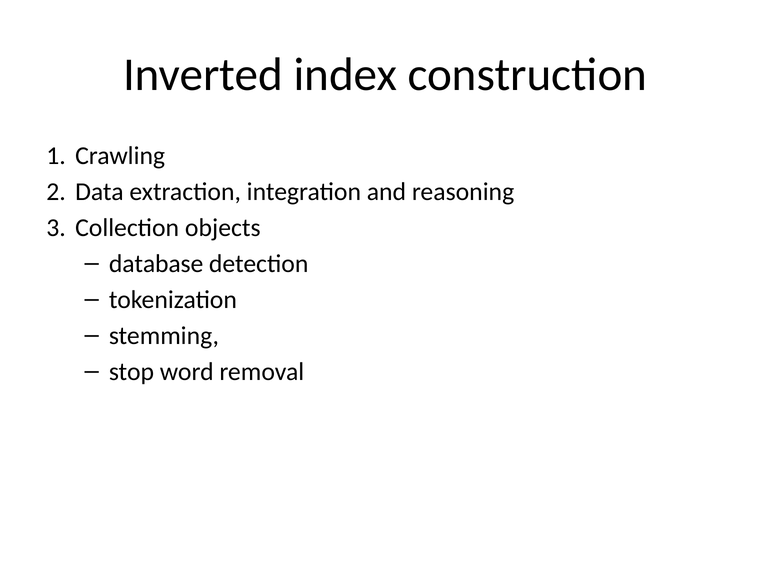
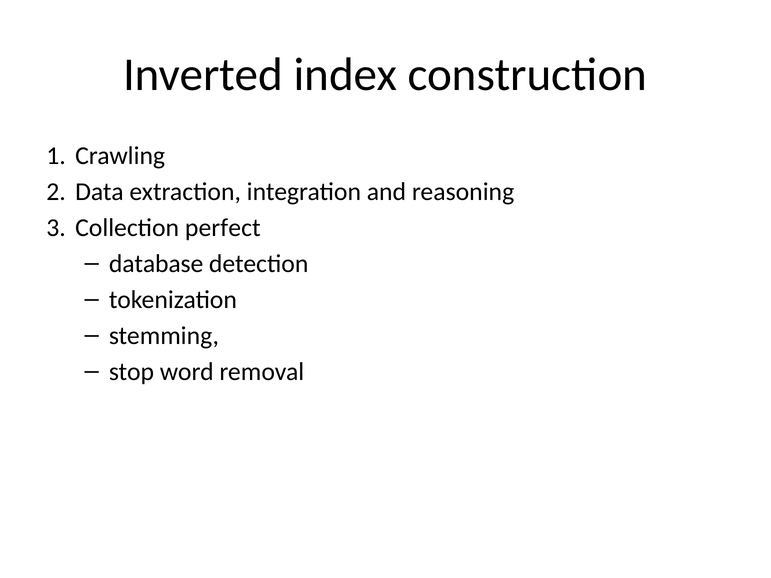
objects: objects -> perfect
